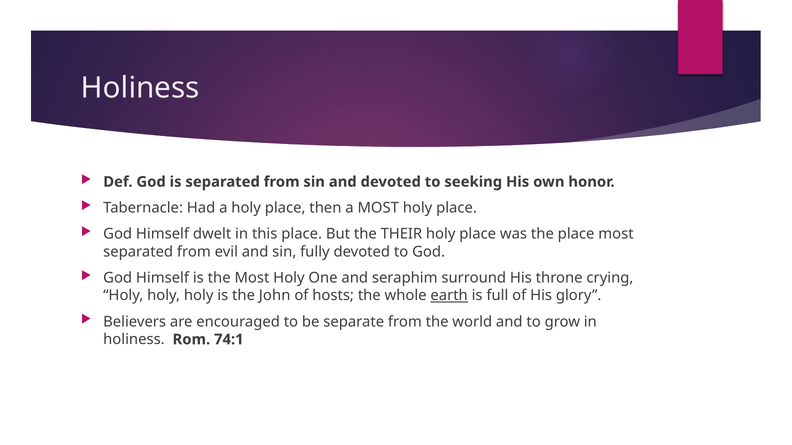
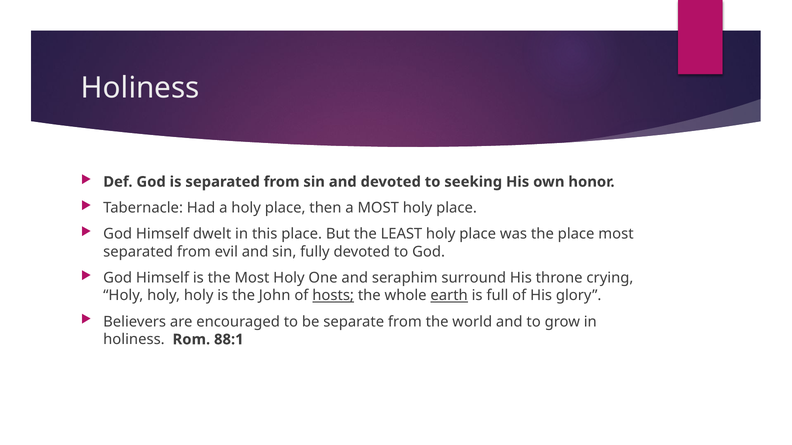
THEIR: THEIR -> LEAST
hosts underline: none -> present
74:1: 74:1 -> 88:1
